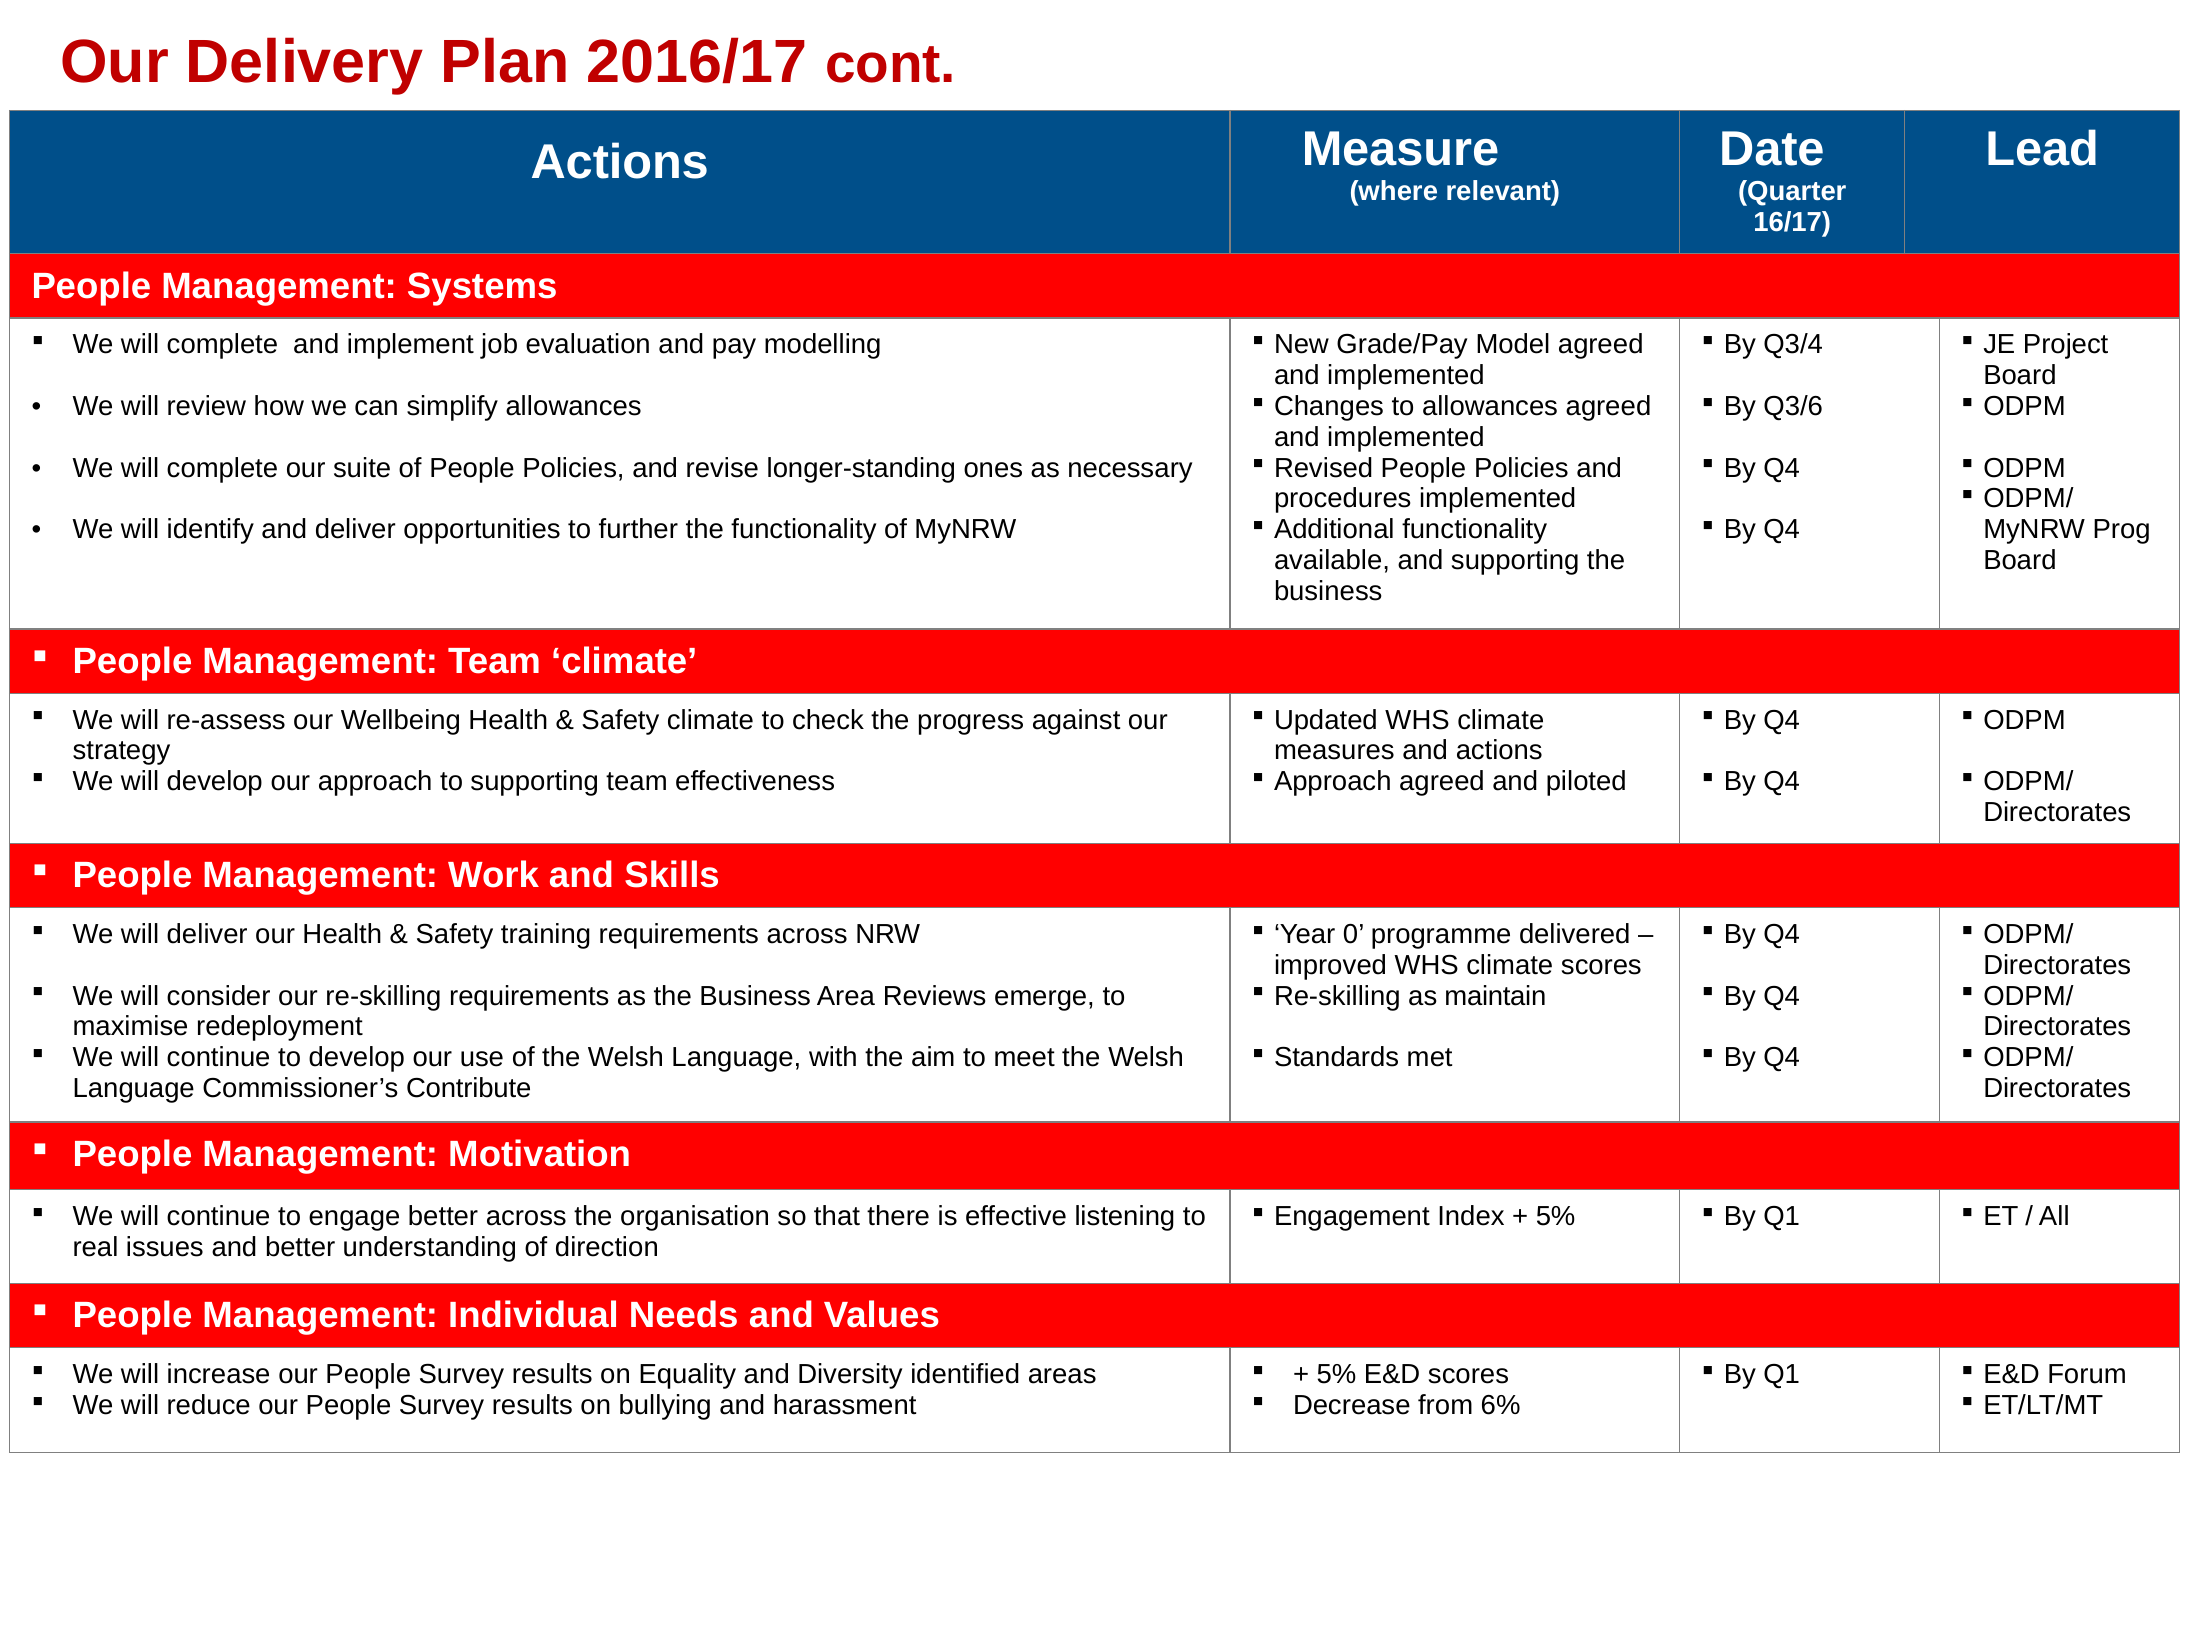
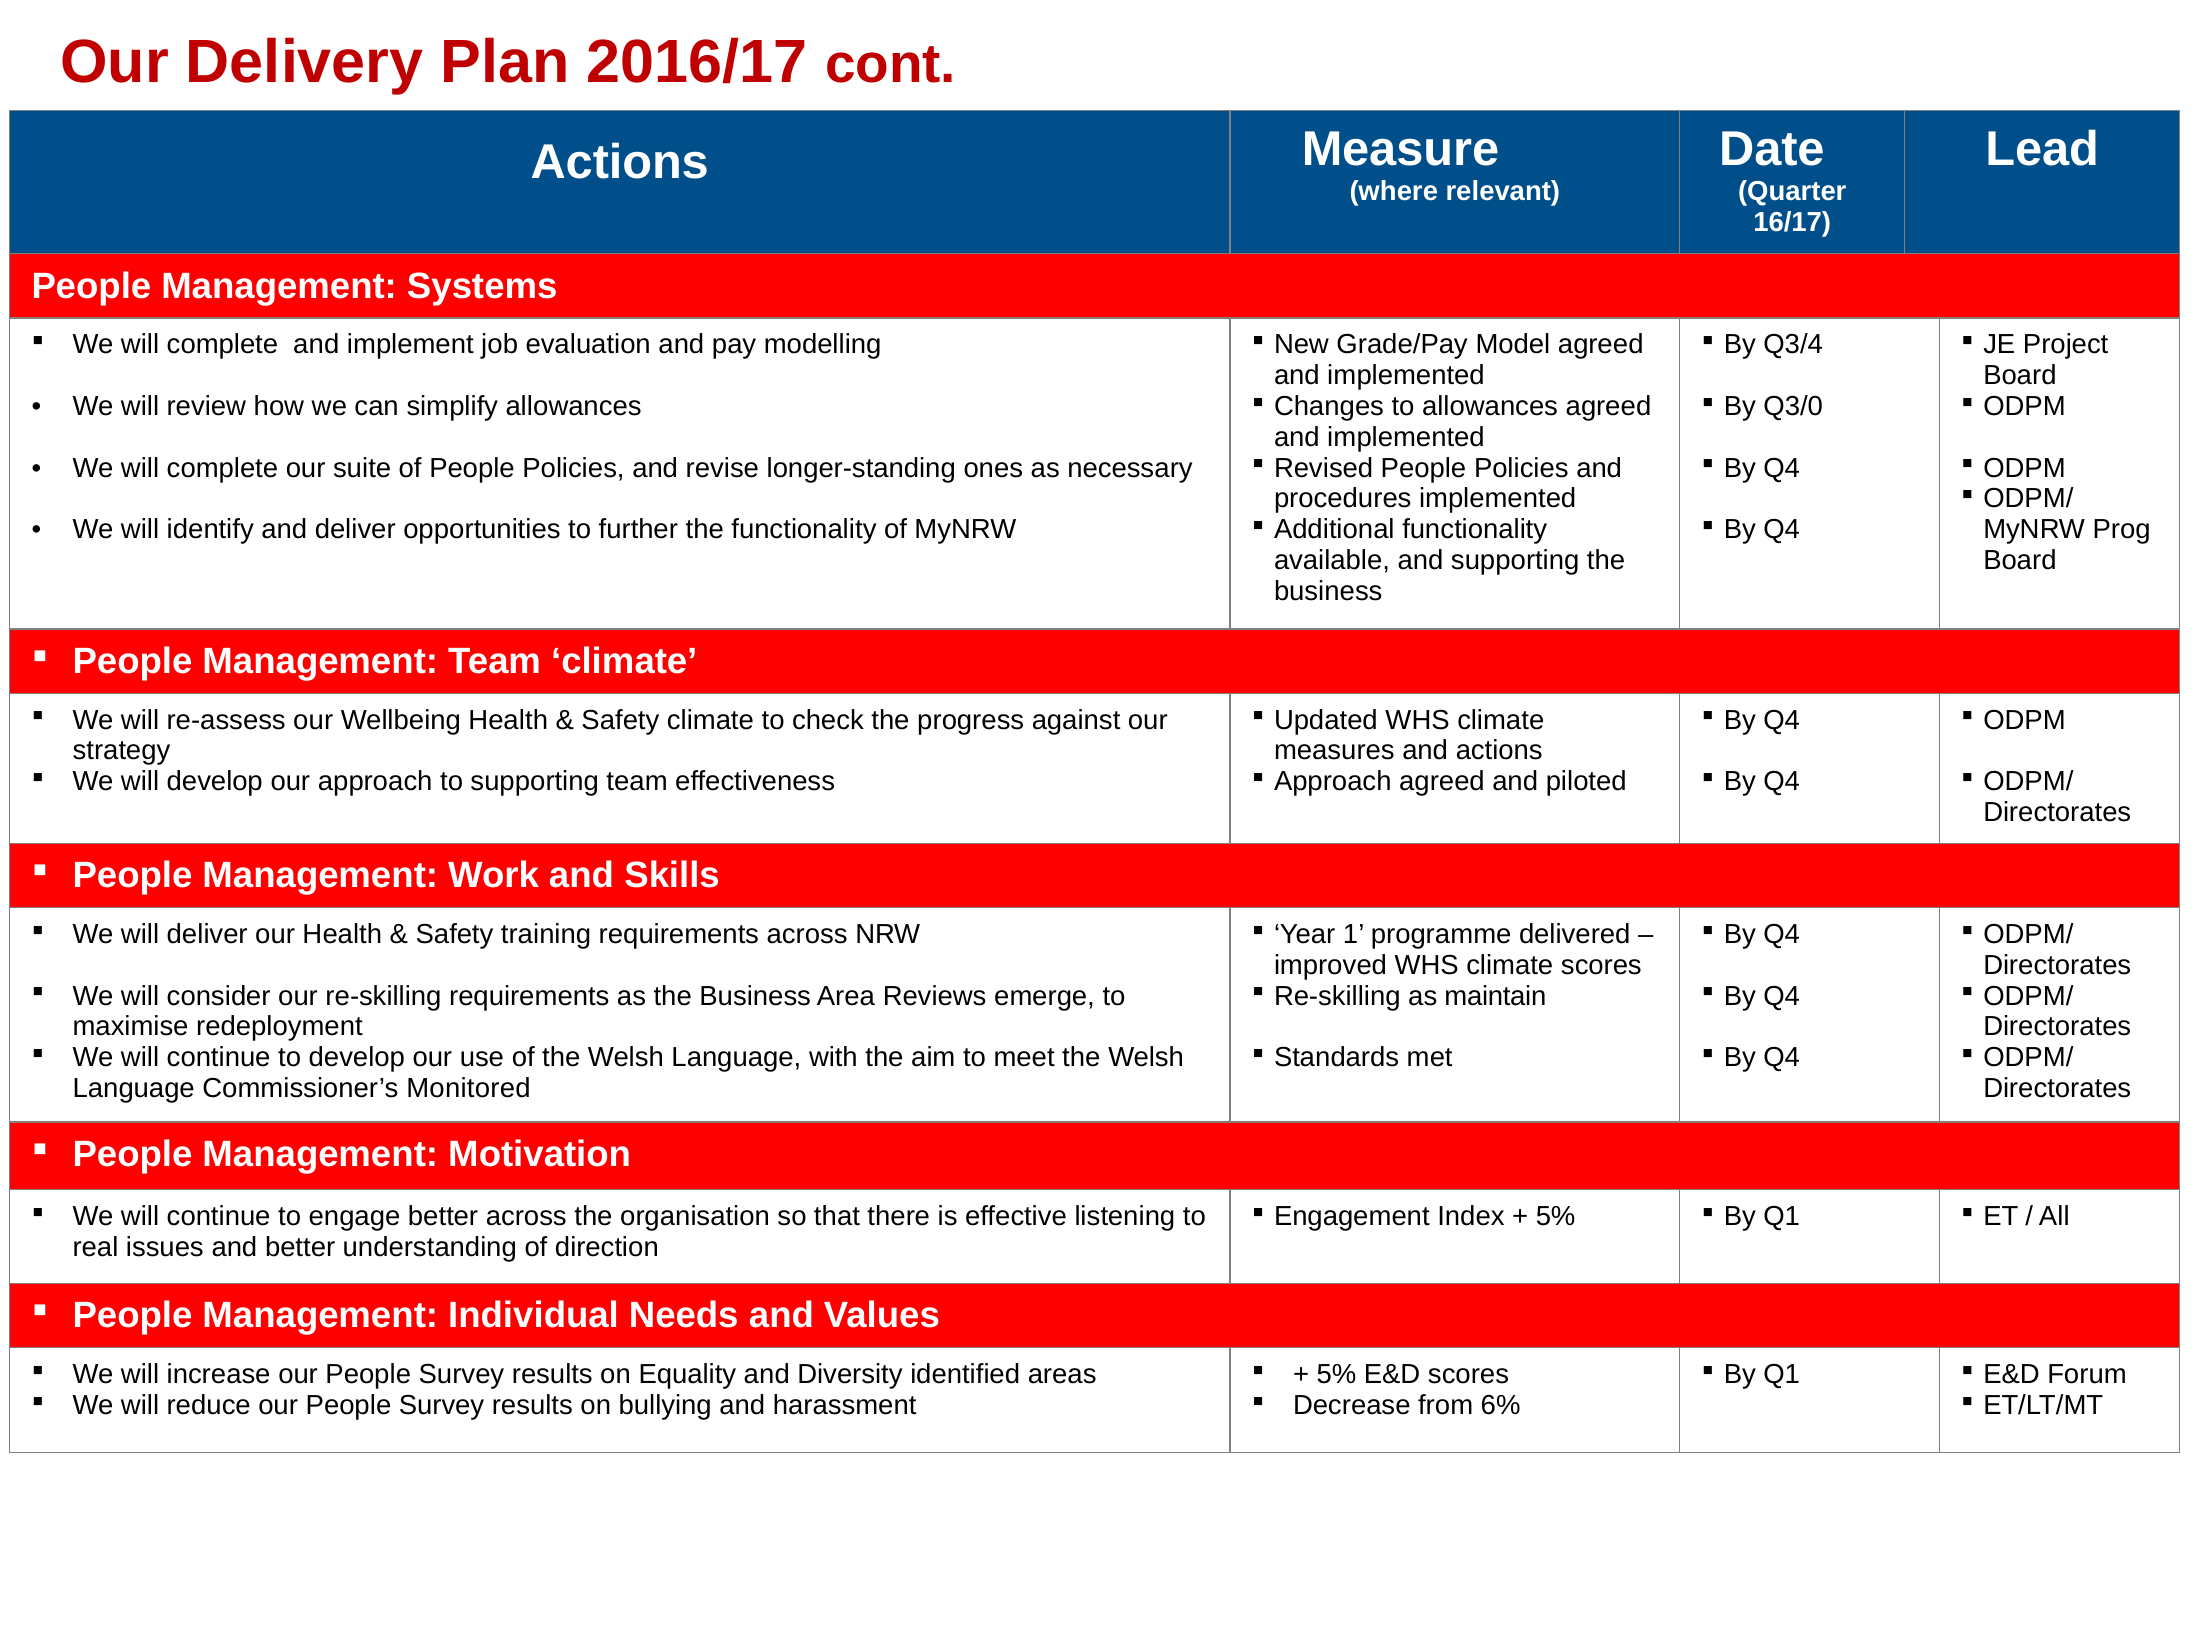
Q3/6: Q3/6 -> Q3/0
0: 0 -> 1
Contribute: Contribute -> Monitored
